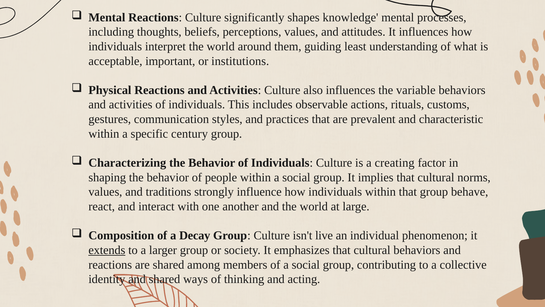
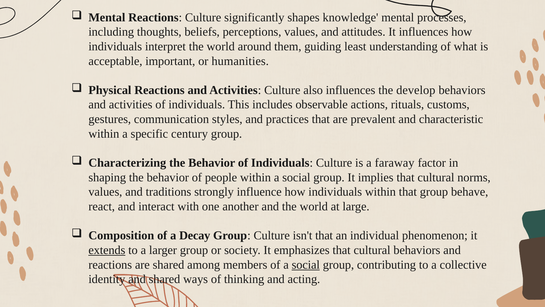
institutions: institutions -> humanities
variable: variable -> develop
creating: creating -> faraway
isn't live: live -> that
social at (306, 264) underline: none -> present
